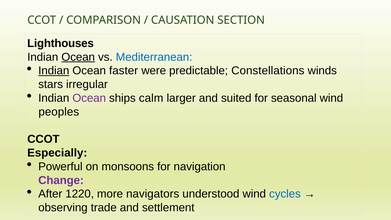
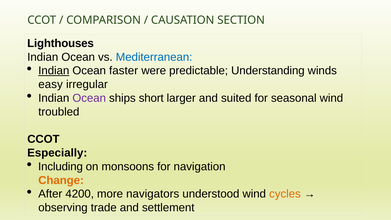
Ocean at (78, 57) underline: present -> none
Constellations: Constellations -> Understanding
stars: stars -> easy
calm: calm -> short
peoples: peoples -> troubled
Powerful: Powerful -> Including
Change colour: purple -> orange
1220: 1220 -> 4200
cycles colour: blue -> orange
